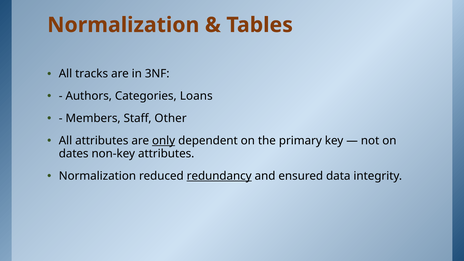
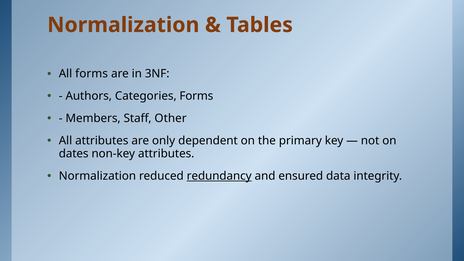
All tracks: tracks -> forms
Categories Loans: Loans -> Forms
only underline: present -> none
